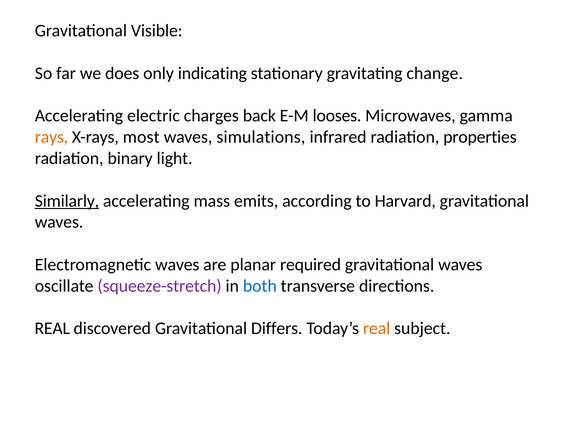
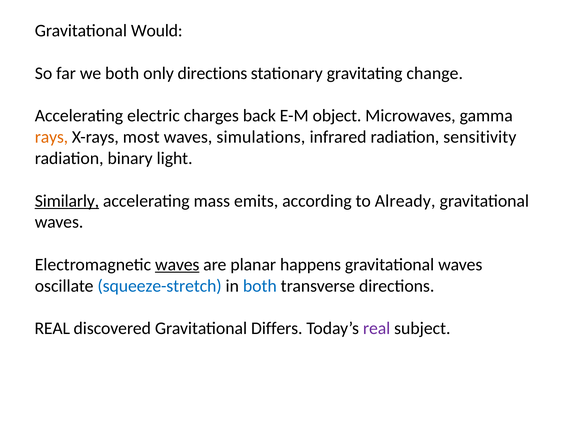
Visible: Visible -> Would
we does: does -> both
only indicating: indicating -> directions
looses: looses -> object
properties: properties -> sensitivity
Harvard: Harvard -> Already
waves at (177, 265) underline: none -> present
required: required -> happens
squeeze-stretch colour: purple -> blue
real at (377, 328) colour: orange -> purple
